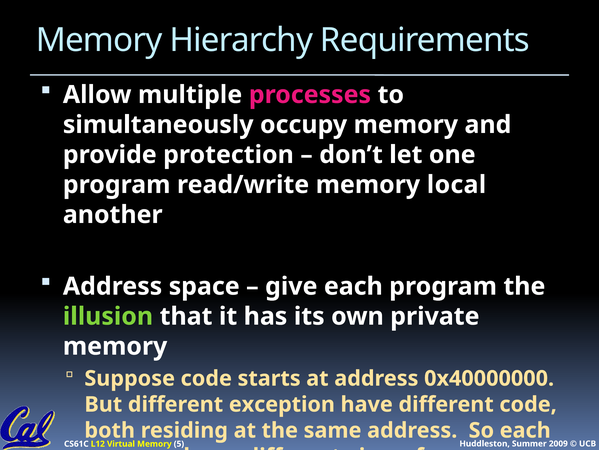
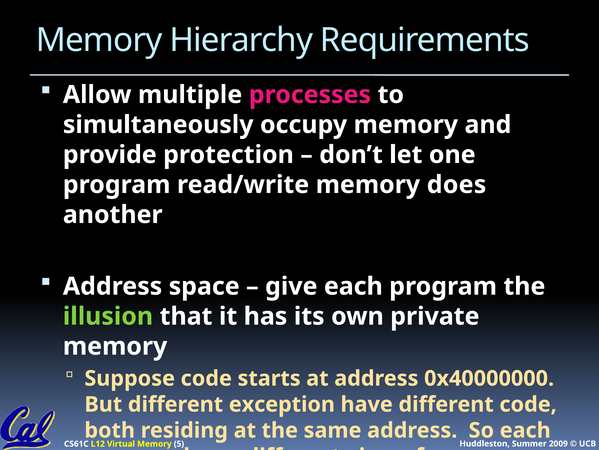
local: local -> does
